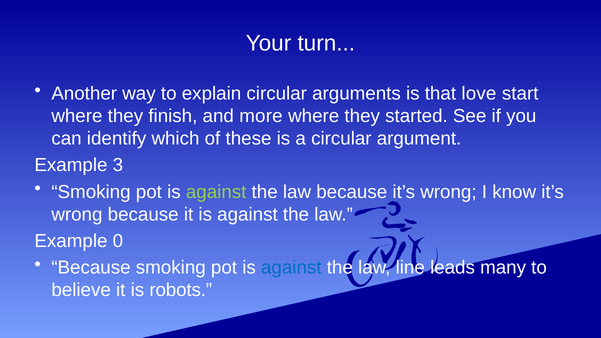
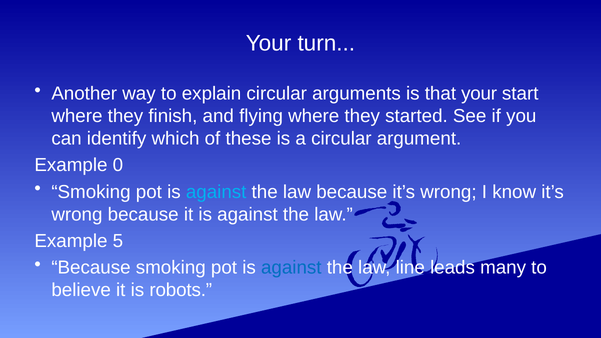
that love: love -> your
more: more -> flying
3: 3 -> 0
against at (216, 192) colour: light green -> light blue
0: 0 -> 5
